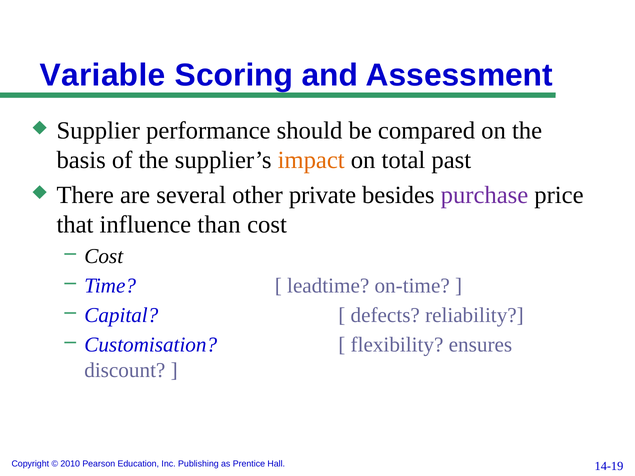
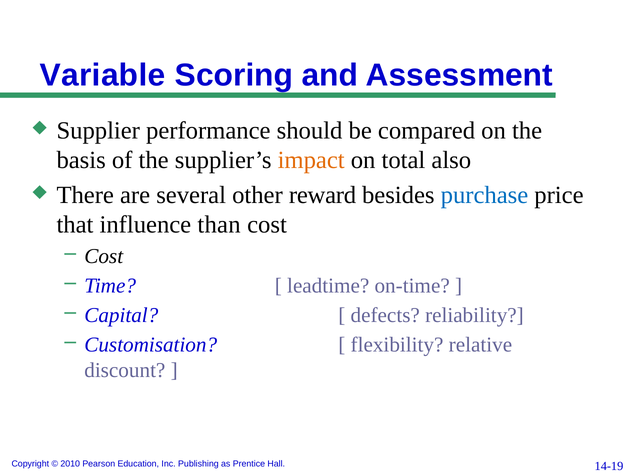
past: past -> also
private: private -> reward
purchase colour: purple -> blue
ensures: ensures -> relative
